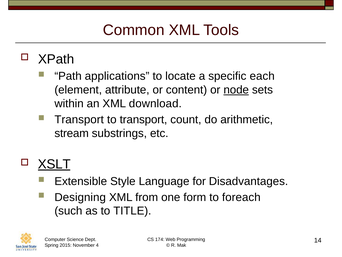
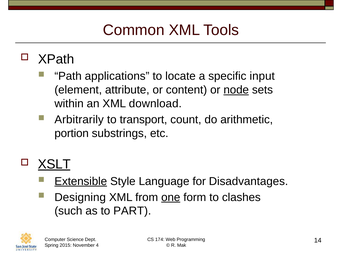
each: each -> input
Transport at (79, 119): Transport -> Arbitrarily
stream: stream -> portion
Extensible underline: none -> present
one underline: none -> present
foreach: foreach -> clashes
TITLE: TITLE -> PART
